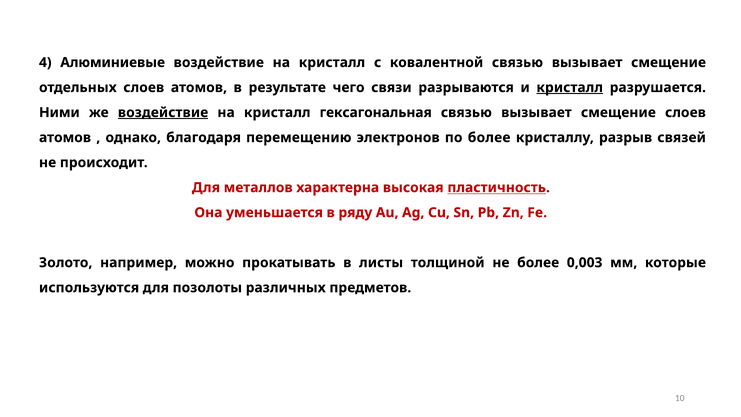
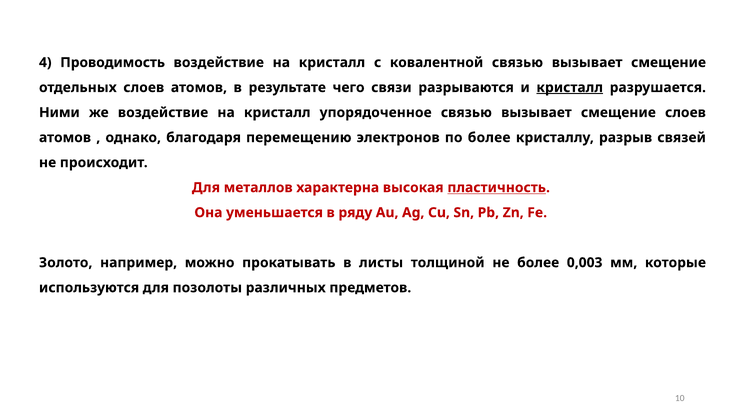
Алюминиевые: Алюминиевые -> Проводимость
воздействие at (163, 112) underline: present -> none
гексагональная: гексагональная -> упорядоченное
